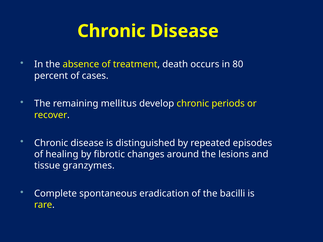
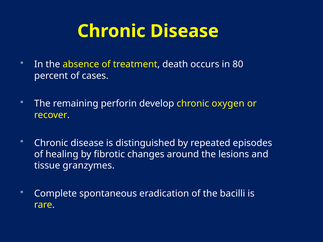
mellitus: mellitus -> perforin
periods: periods -> oxygen
